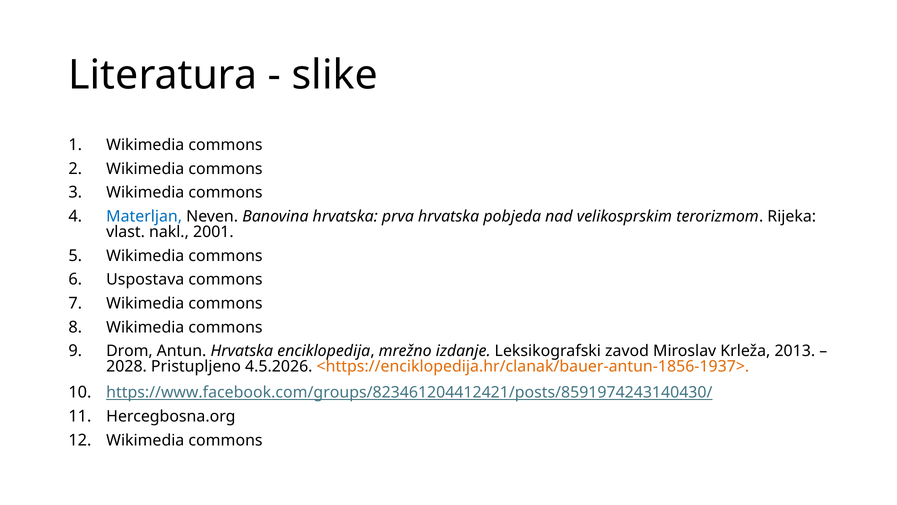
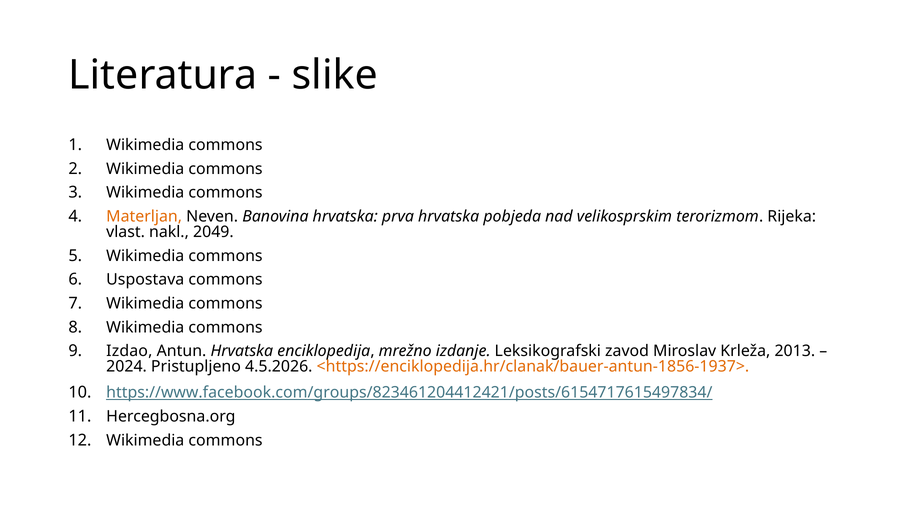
Materljan colour: blue -> orange
2001: 2001 -> 2049
Drom: Drom -> Izdao
2028: 2028 -> 2024
https://www.facebook.com/groups/823461204412421/posts/8591974243140430/: https://www.facebook.com/groups/823461204412421/posts/8591974243140430/ -> https://www.facebook.com/groups/823461204412421/posts/6154717615497834/
